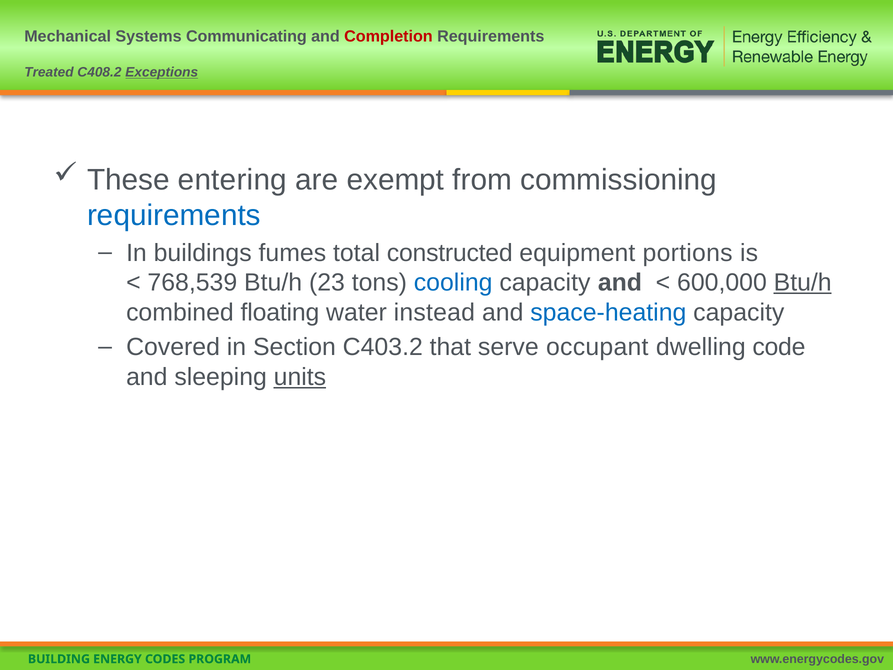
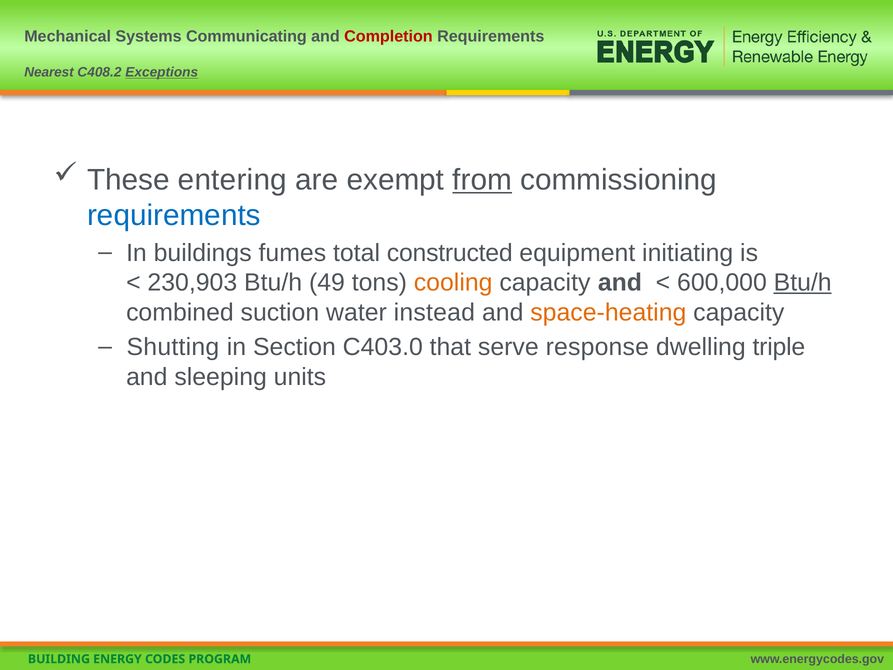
Treated: Treated -> Nearest
from underline: none -> present
portions: portions -> initiating
768,539: 768,539 -> 230,903
23: 23 -> 49
cooling colour: blue -> orange
floating: floating -> suction
space-heating colour: blue -> orange
Covered: Covered -> Shutting
C403.2: C403.2 -> C403.0
occupant: occupant -> response
code: code -> triple
units underline: present -> none
